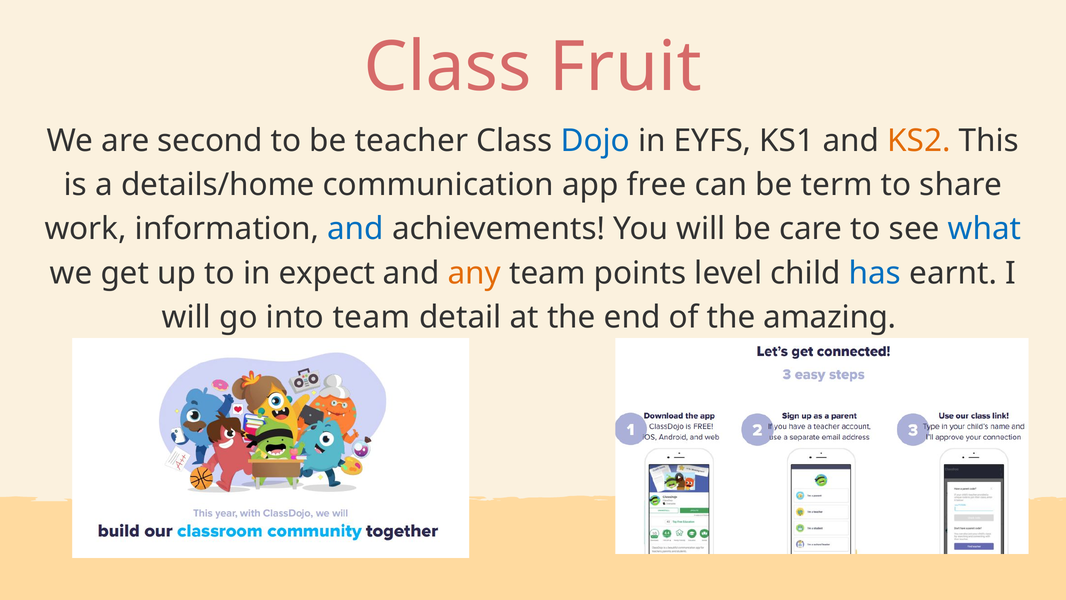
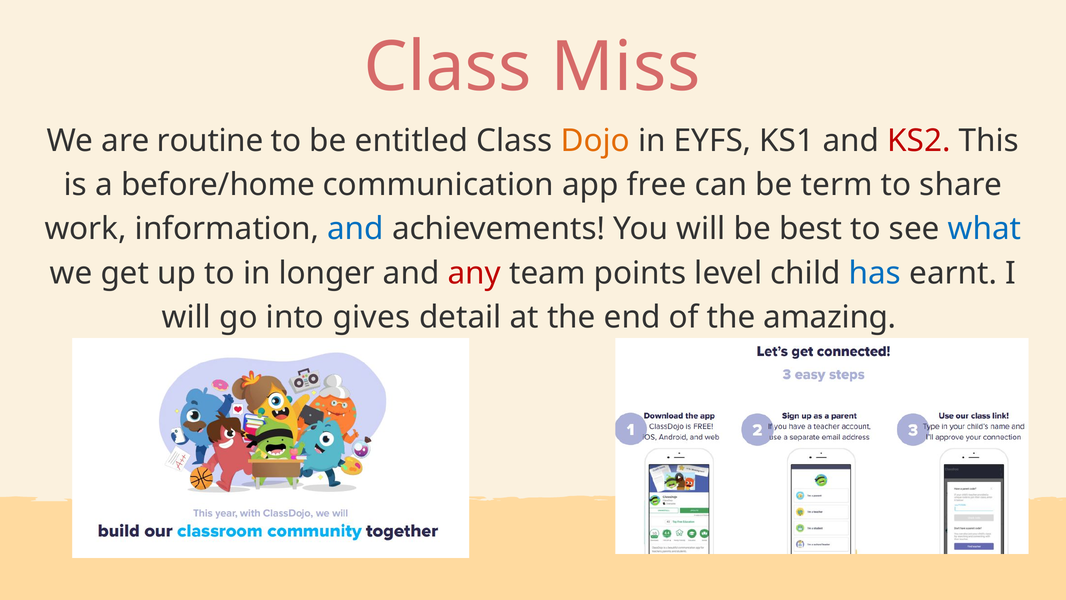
Fruit: Fruit -> Miss
second: second -> routine
teacher: teacher -> entitled
Dojo colour: blue -> orange
KS2 colour: orange -> red
details/home: details/home -> before/home
care: care -> best
expect: expect -> longer
any colour: orange -> red
into team: team -> gives
